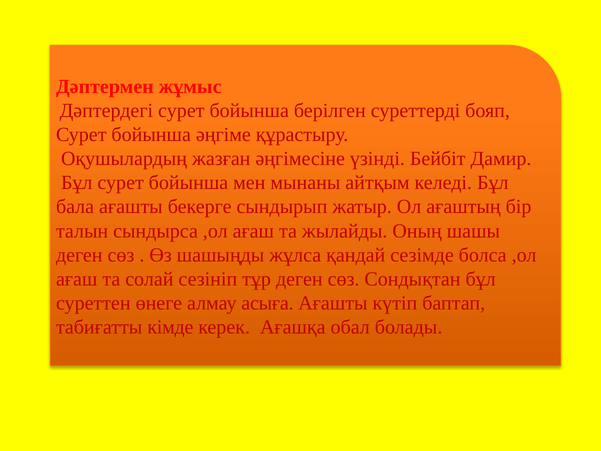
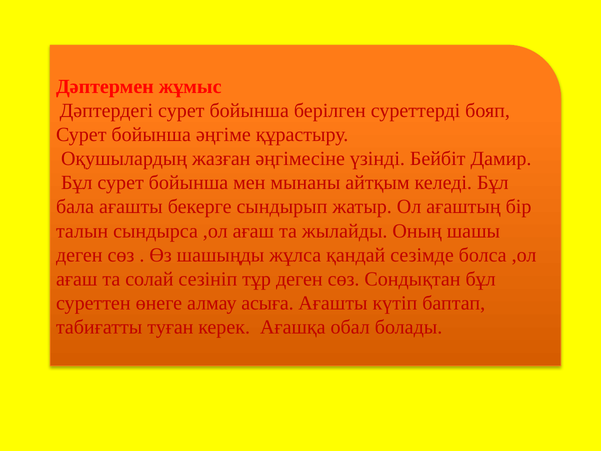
кімде: кімде -> туған
